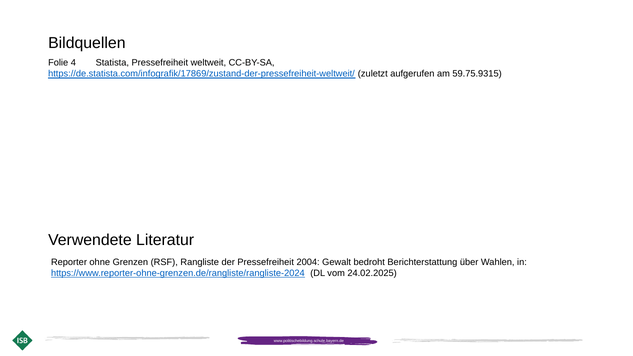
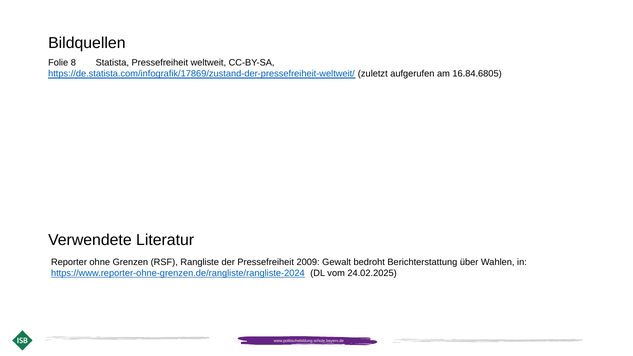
4: 4 -> 8
59.75.9315: 59.75.9315 -> 16.84.6805
2004: 2004 -> 2009
